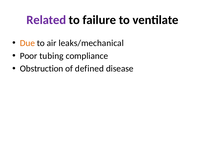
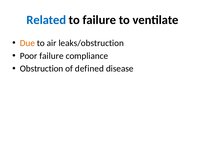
Related colour: purple -> blue
leaks/mechanical: leaks/mechanical -> leaks/obstruction
Poor tubing: tubing -> failure
